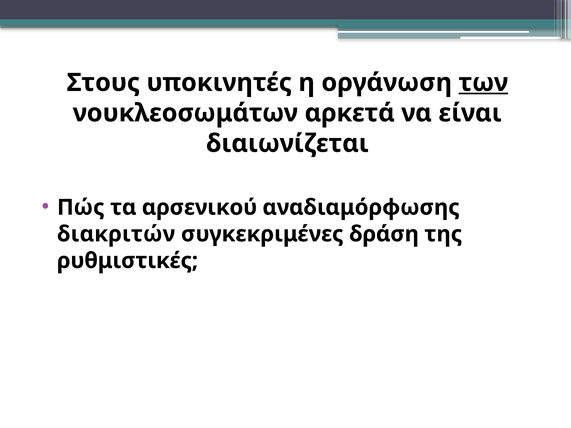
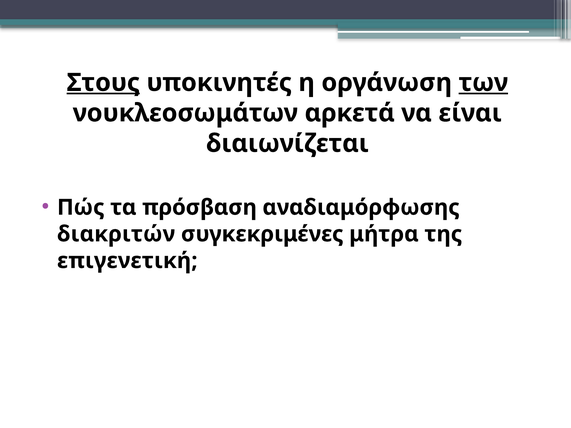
Στους underline: none -> present
αρσενικού: αρσενικού -> πρόσβαση
δράση: δράση -> μήτρα
ρυθμιστικές: ρυθμιστικές -> επιγενετική
